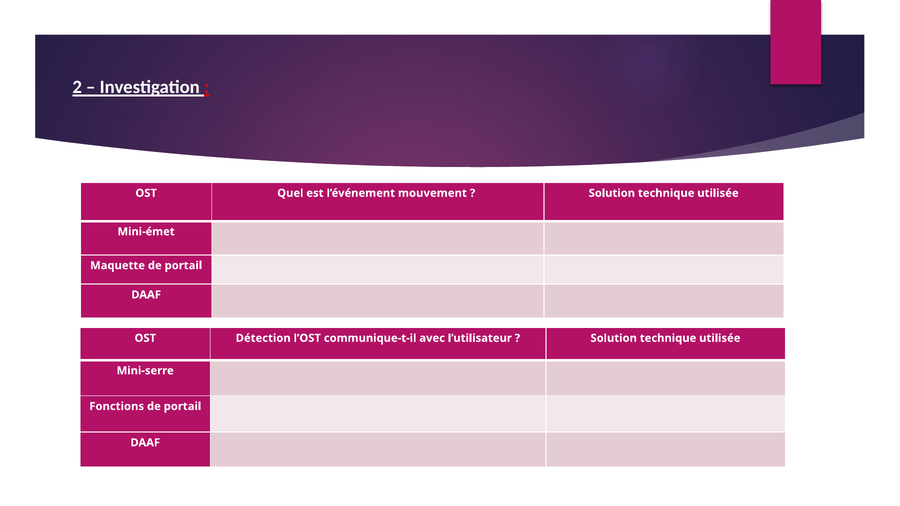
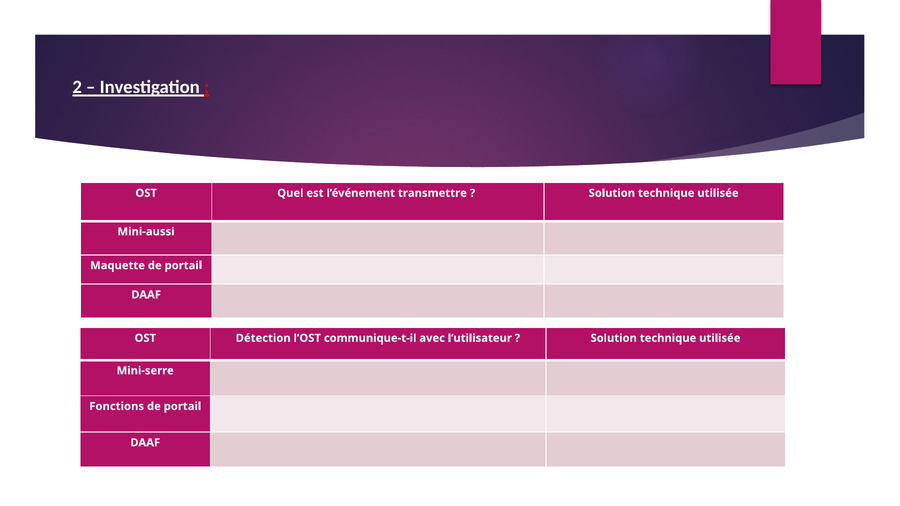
mouvement: mouvement -> transmettre
Mini-émet: Mini-émet -> Mini-aussi
